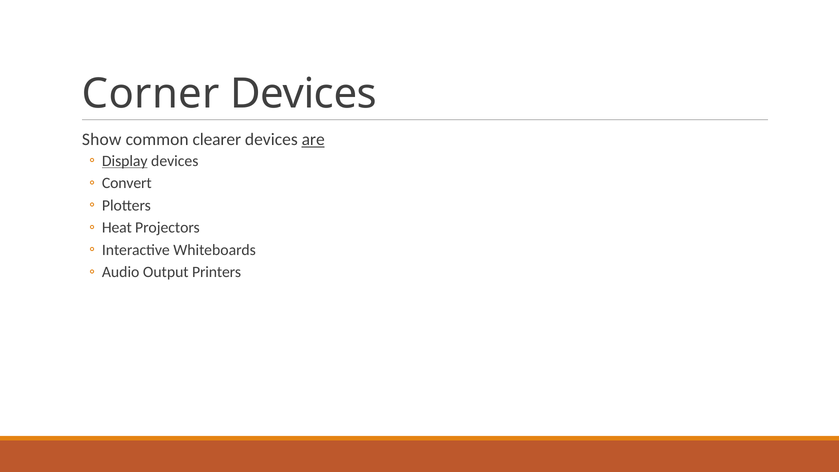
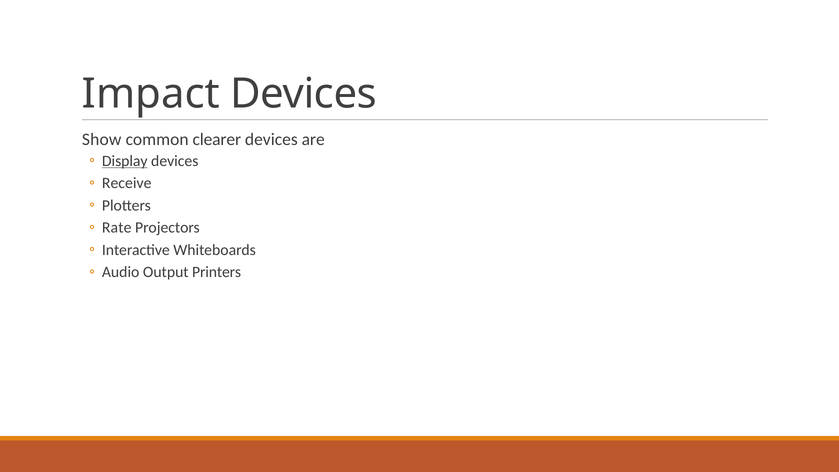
Corner: Corner -> Impact
are underline: present -> none
Convert: Convert -> Receive
Heat: Heat -> Rate
